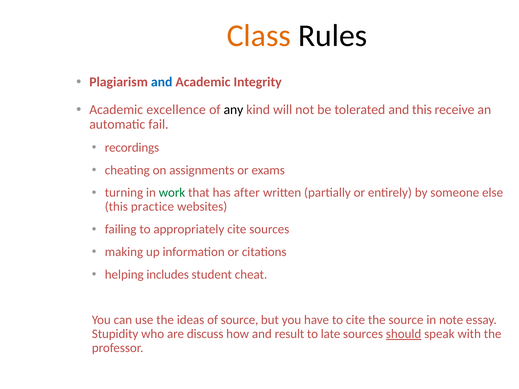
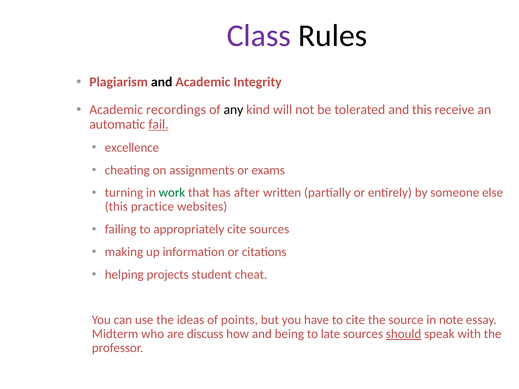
Class colour: orange -> purple
and at (162, 82) colour: blue -> black
excellence: excellence -> recordings
fail underline: none -> present
recordings: recordings -> excellence
includes: includes -> projects
of source: source -> points
Stupidity: Stupidity -> Midterm
result: result -> being
